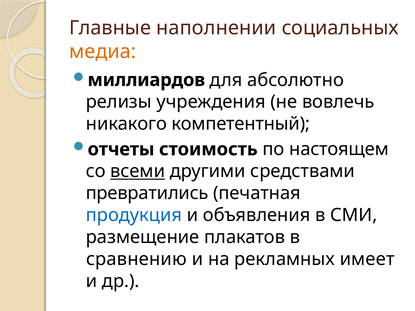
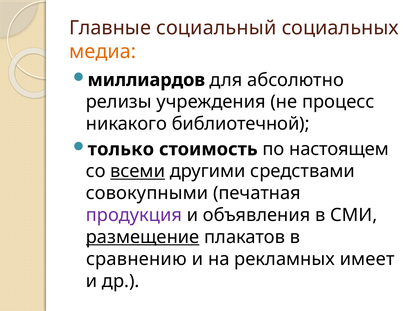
наполнении: наполнении -> социальный
вовлечь: вовлечь -> процесс
компетентный: компетентный -> библиотечной
отчеты: отчеты -> только
превратились: превратились -> совокупными
продукция colour: blue -> purple
размещение underline: none -> present
